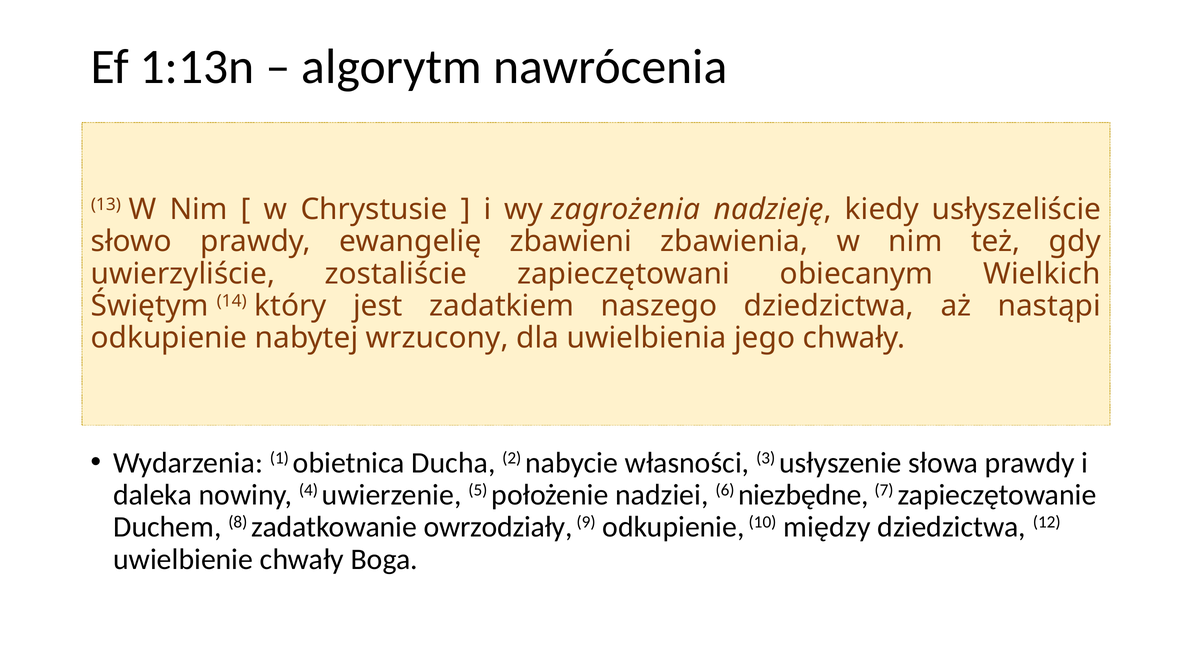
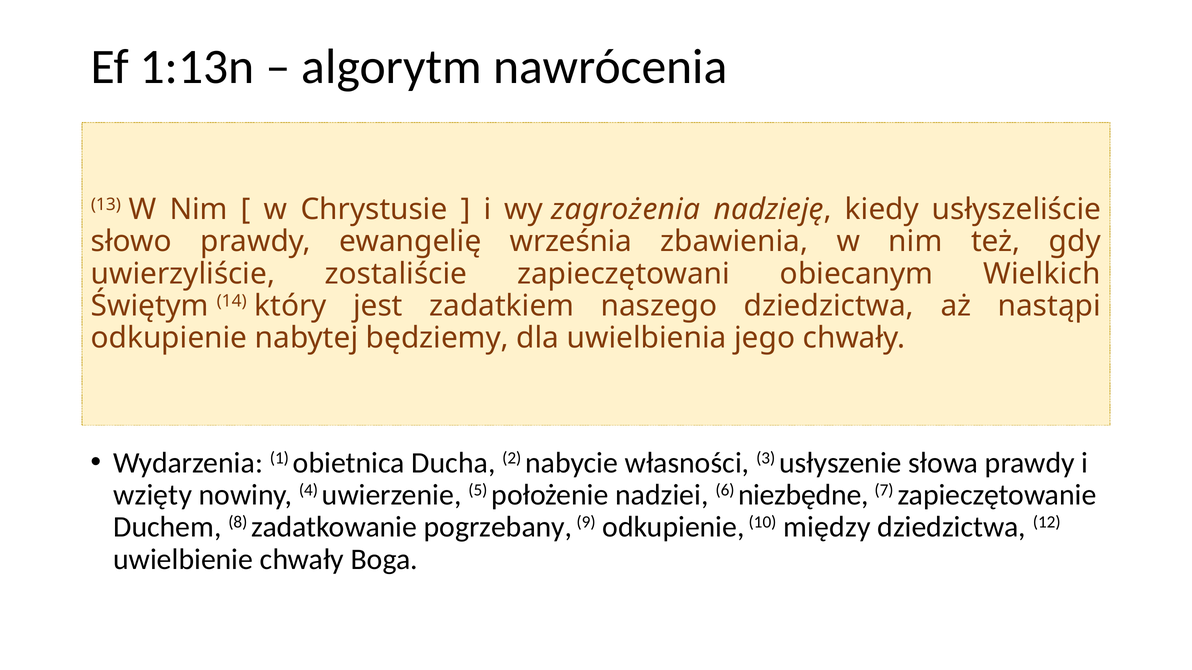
zbawieni: zbawieni -> września
wrzucony: wrzucony -> będziemy
daleka: daleka -> wzięty
owrzodziały: owrzodziały -> pogrzebany
